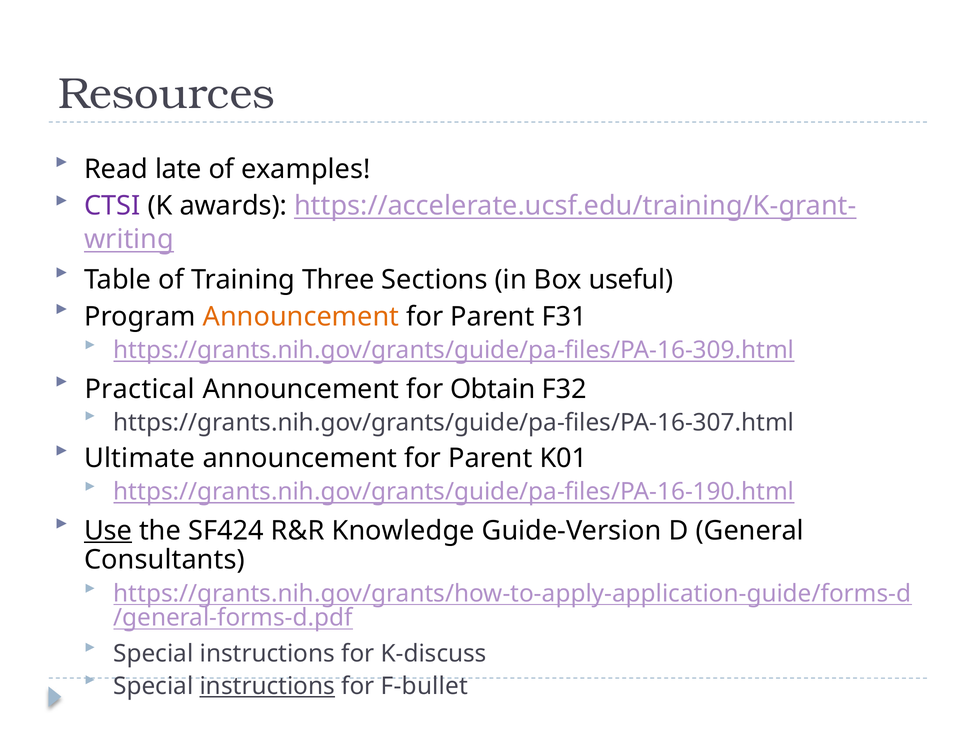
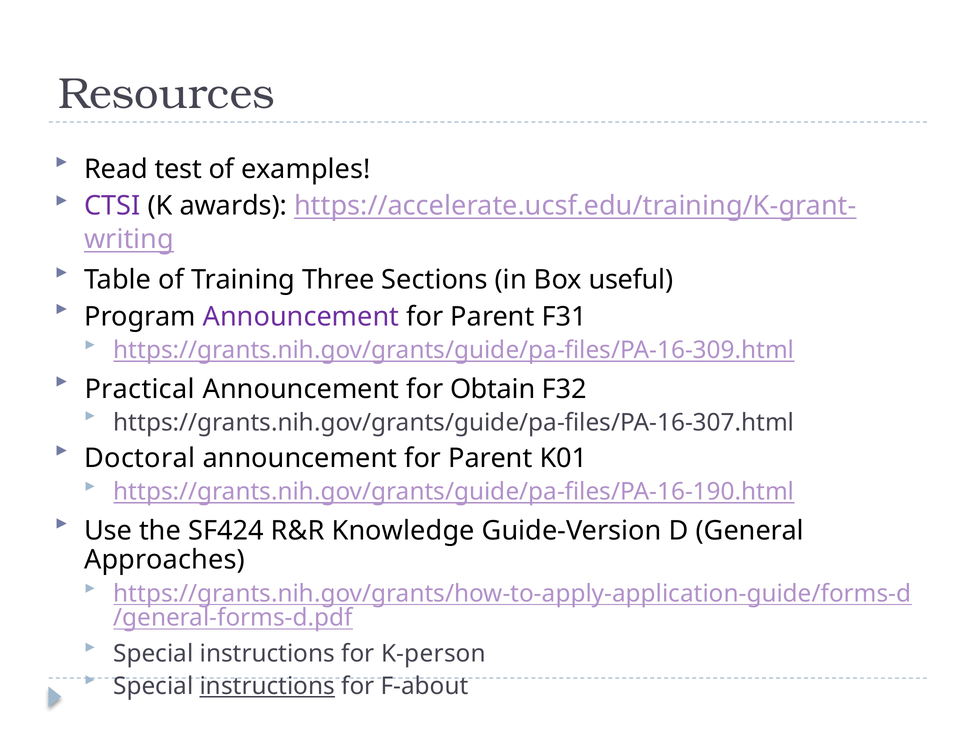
late: late -> test
Announcement at (301, 317) colour: orange -> purple
Ultimate: Ultimate -> Doctoral
Use underline: present -> none
Consultants: Consultants -> Approaches
K-discuss: K-discuss -> K-person
F-bullet: F-bullet -> F-about
